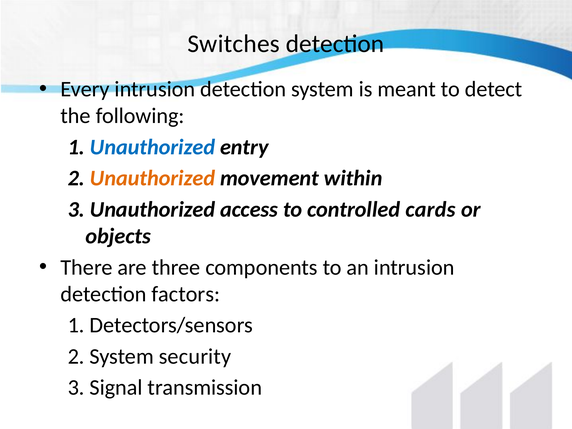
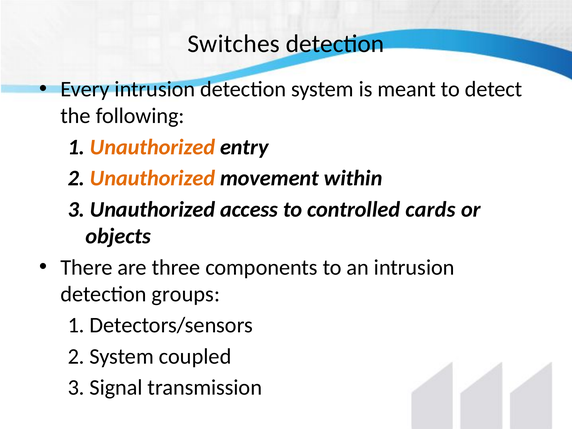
Unauthorized at (152, 147) colour: blue -> orange
factors: factors -> groups
security: security -> coupled
